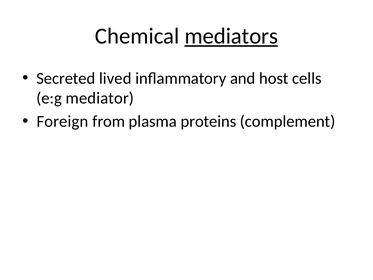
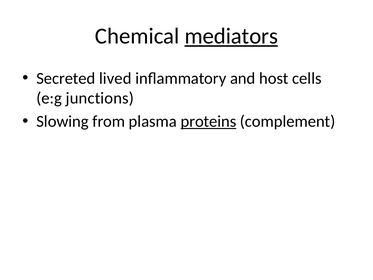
mediator: mediator -> junctions
Foreign: Foreign -> Slowing
proteins underline: none -> present
